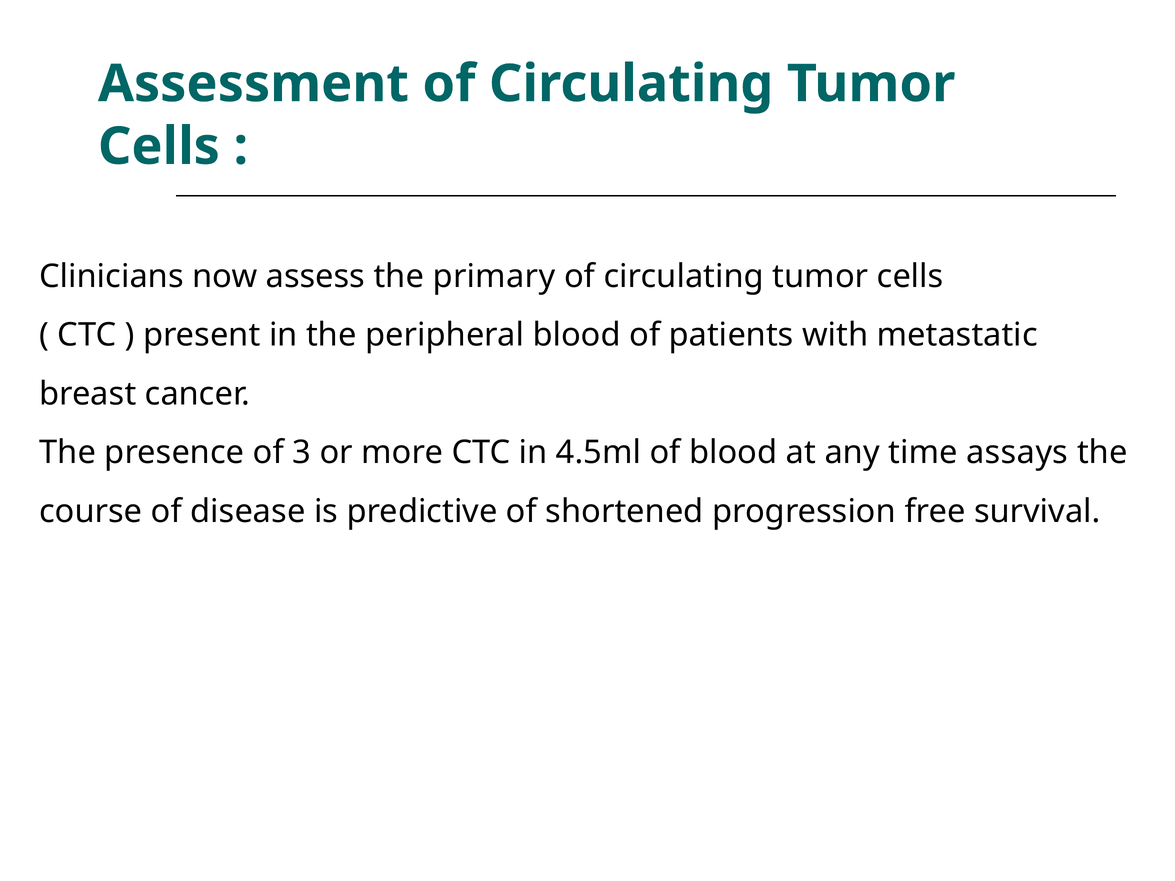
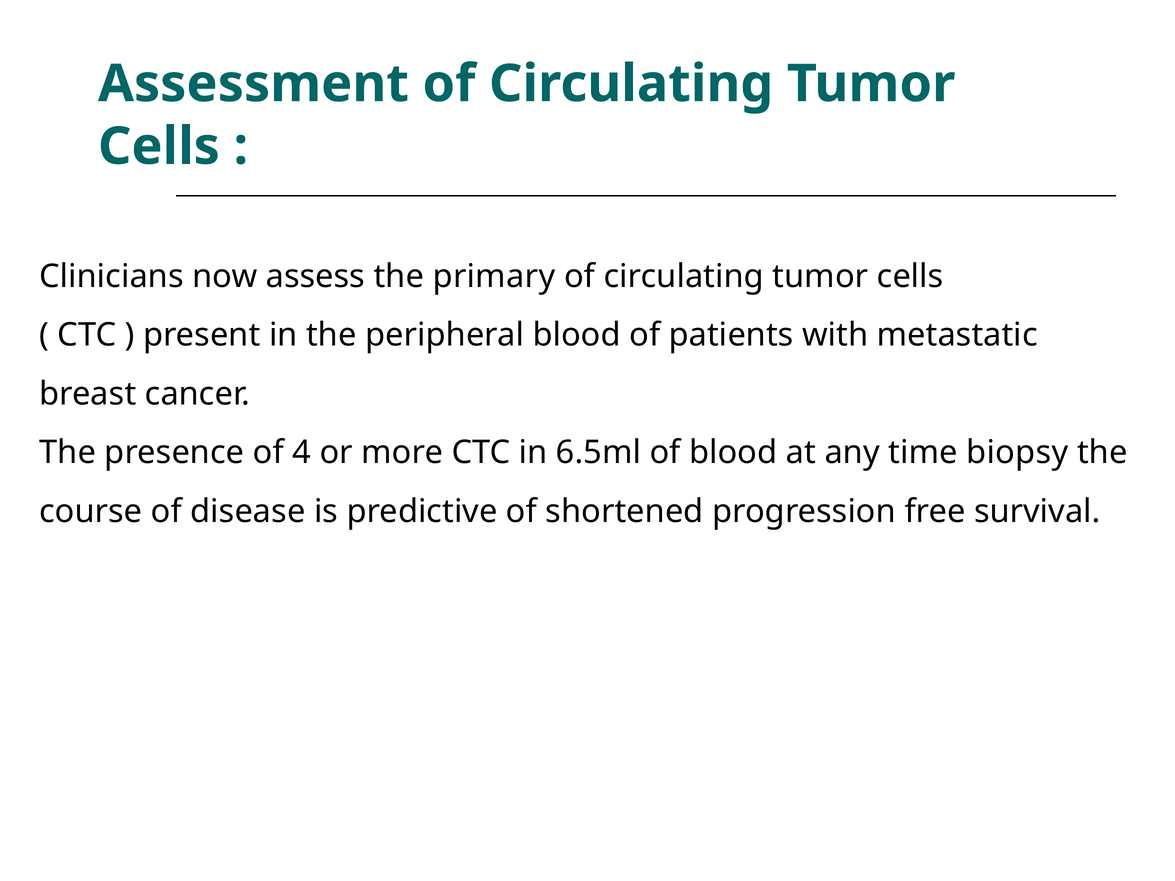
3: 3 -> 4
4.5ml: 4.5ml -> 6.5ml
assays: assays -> biopsy
